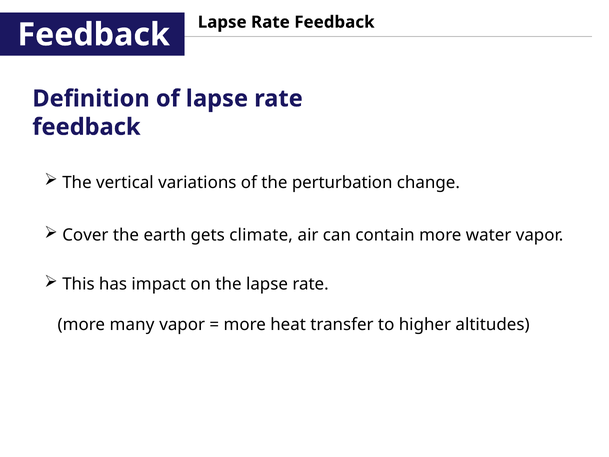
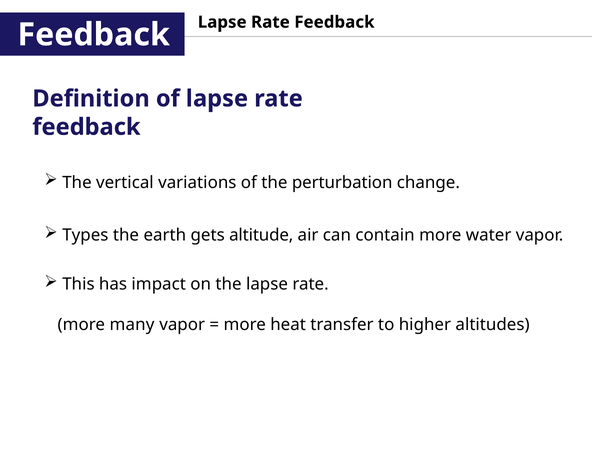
Cover: Cover -> Types
climate: climate -> altitude
